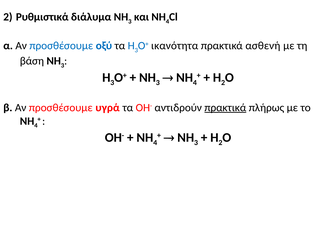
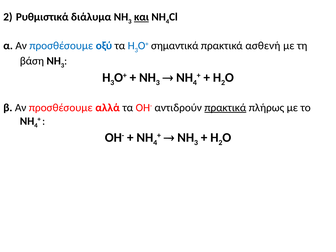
και underline: none -> present
ικανότητα: ικανότητα -> σημαντικά
υγρά: υγρά -> αλλά
